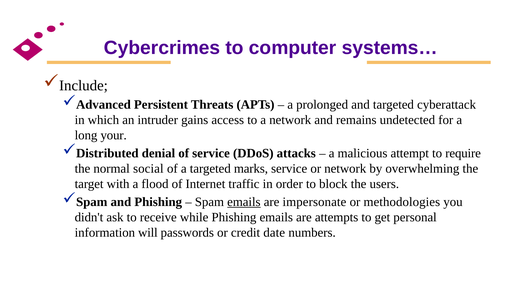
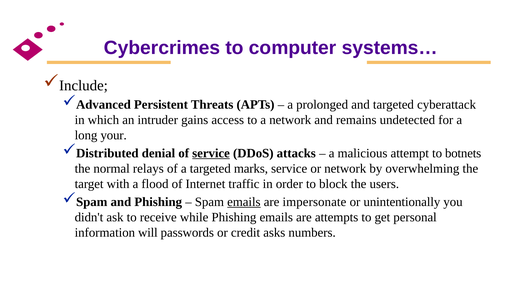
service at (211, 153) underline: none -> present
require: require -> botnets
social: social -> relays
methodologies: methodologies -> unintentionally
date: date -> asks
